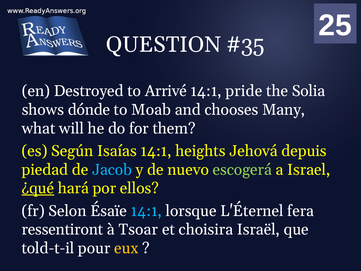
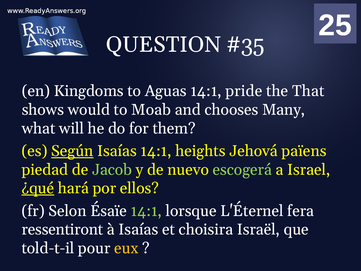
Destroyed: Destroyed -> Kingdoms
Arrivé: Arrivé -> Aguas
Solia: Solia -> That
dónde: dónde -> would
Según underline: none -> present
depuis: depuis -> païens
Jacob colour: light blue -> light green
14:1 at (146, 211) colour: light blue -> light green
à Tsoar: Tsoar -> Isaías
